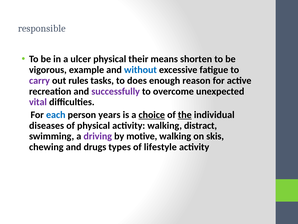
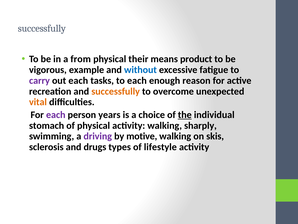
responsible at (42, 28): responsible -> successfully
ulcer: ulcer -> from
shorten: shorten -> product
out rules: rules -> each
to does: does -> each
successfully at (116, 91) colour: purple -> orange
vital colour: purple -> orange
each at (56, 115) colour: blue -> purple
choice underline: present -> none
diseases: diseases -> stomach
distract: distract -> sharply
chewing: chewing -> sclerosis
